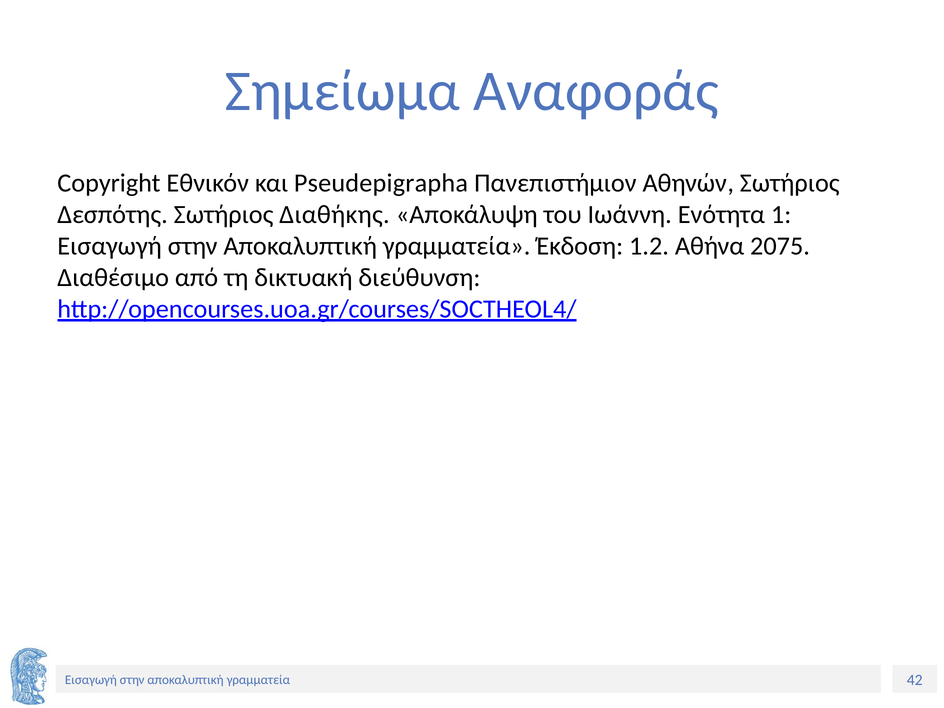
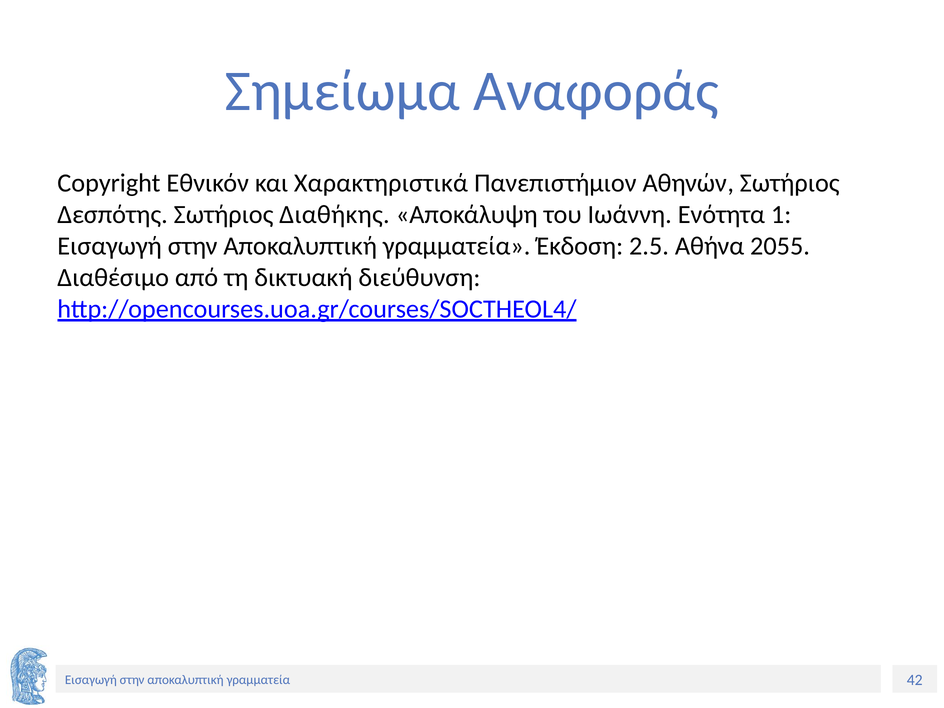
Pseudepigrapha: Pseudepigrapha -> Χαρακτηριστικά
1.2: 1.2 -> 2.5
2075: 2075 -> 2055
